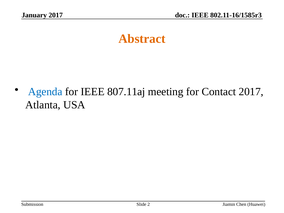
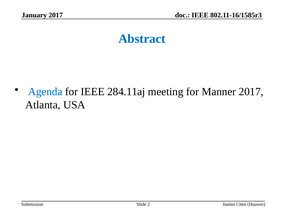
Abstract colour: orange -> blue
807.11aj: 807.11aj -> 284.11aj
Contact: Contact -> Manner
